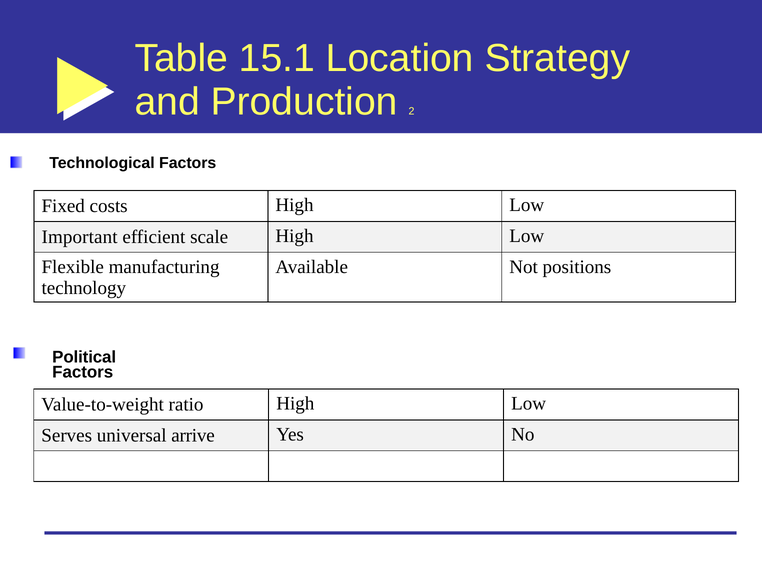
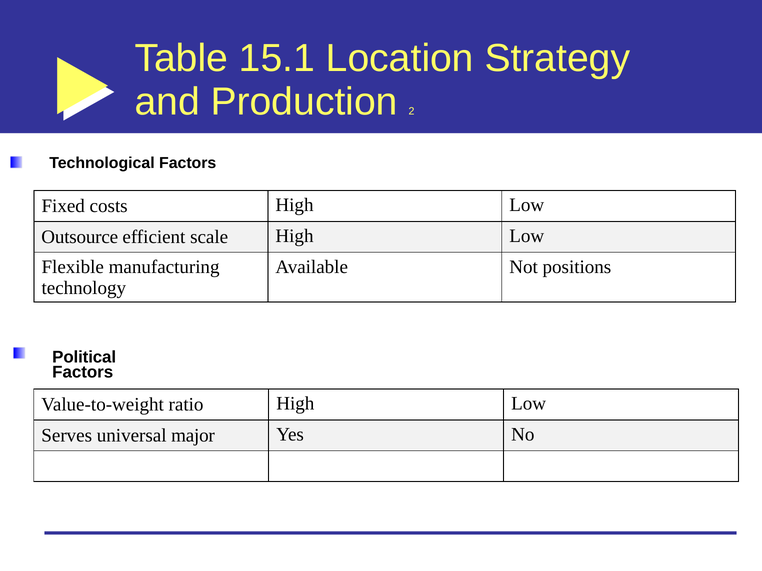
Important: Important -> Outsource
arrive: arrive -> major
